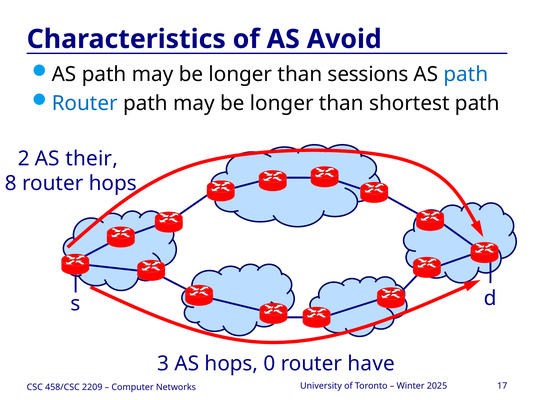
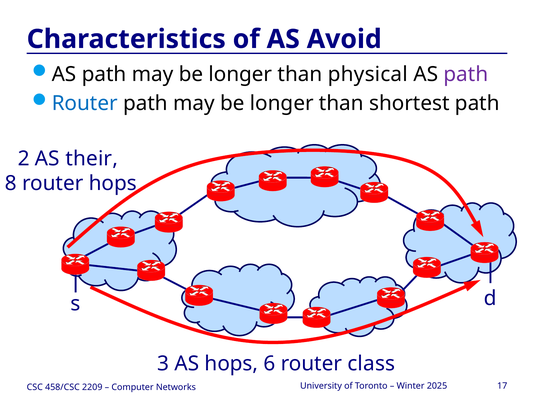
sessions: sessions -> physical
path at (466, 74) colour: blue -> purple
0: 0 -> 6
have: have -> class
